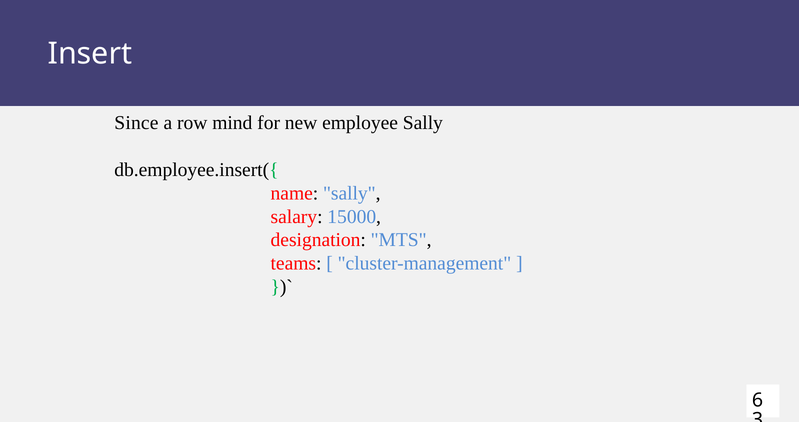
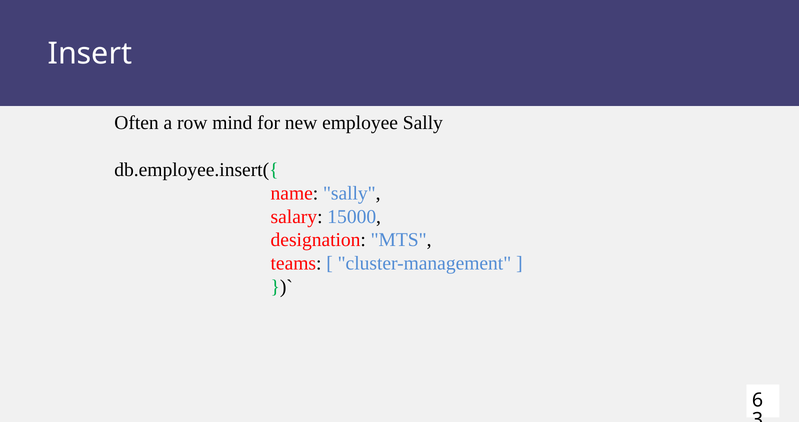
Since: Since -> Often
